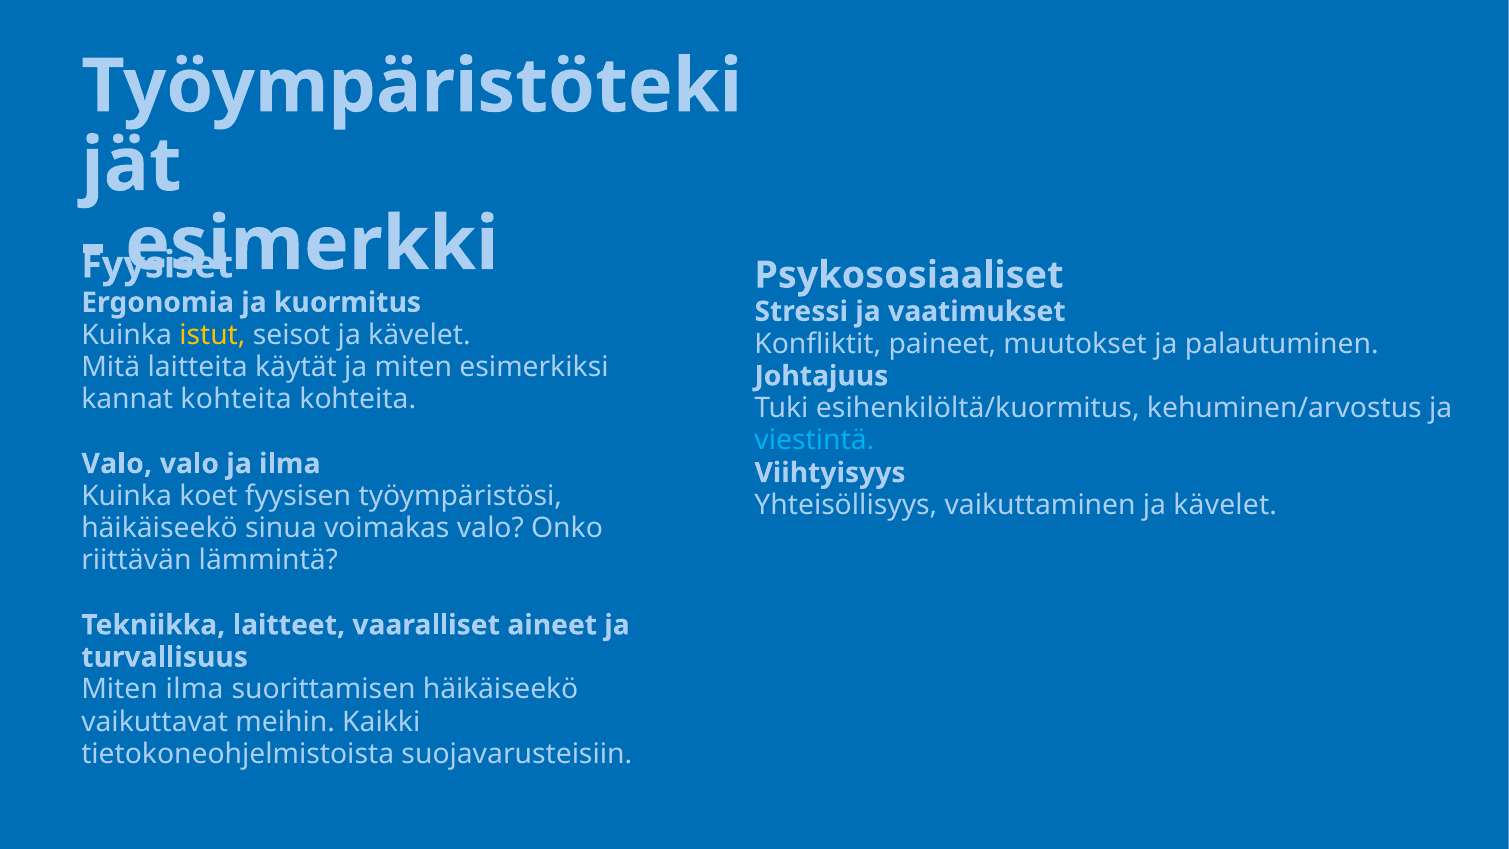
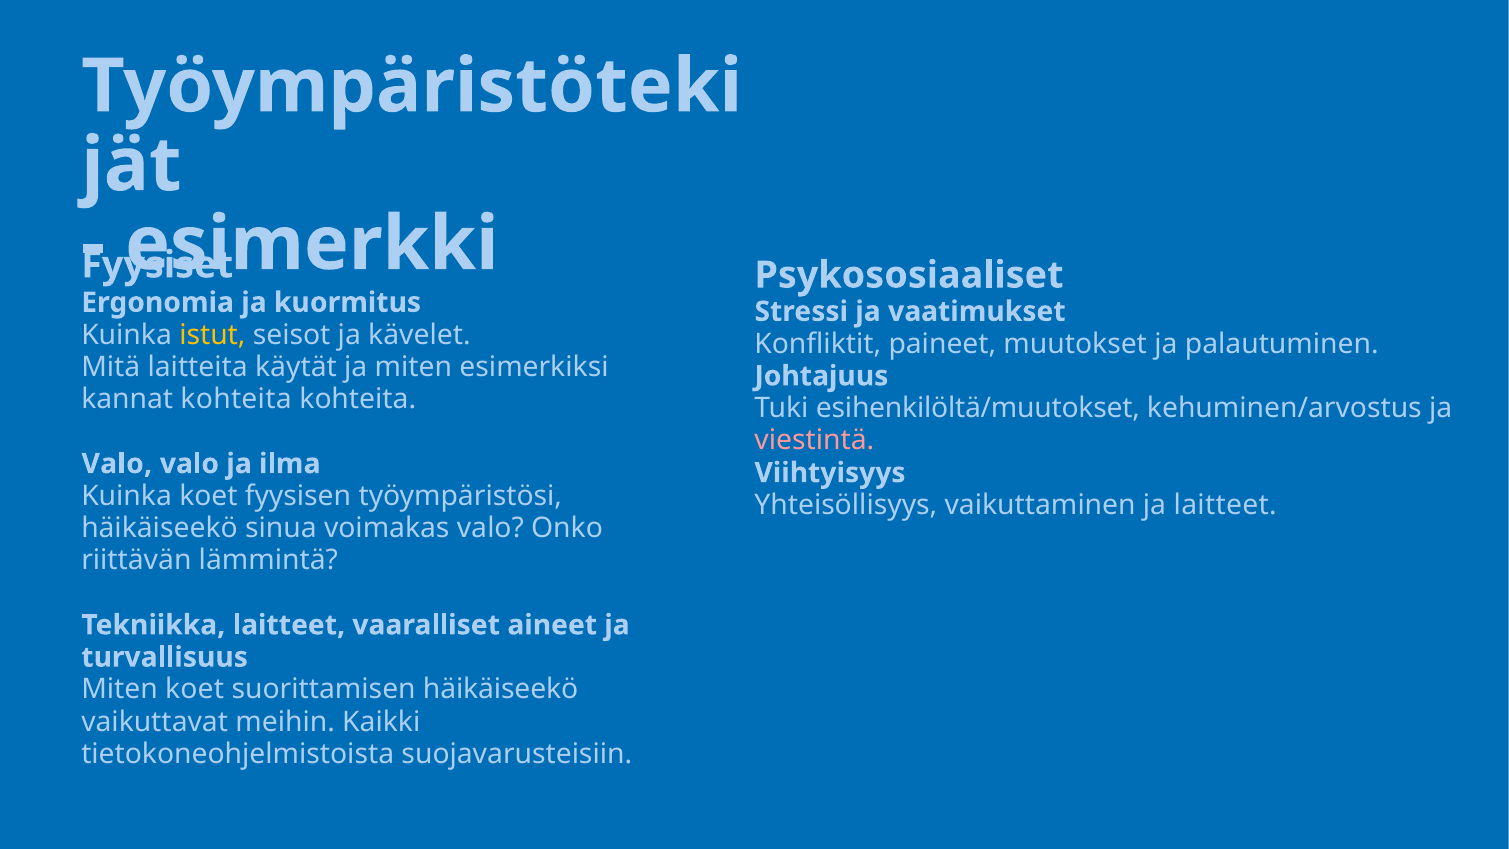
esihenkilöltä/kuormitus: esihenkilöltä/kuormitus -> esihenkilöltä/muutokset
viestintä colour: light blue -> pink
vaikuttaminen ja kävelet: kävelet -> laitteet
Miten ilma: ilma -> koet
